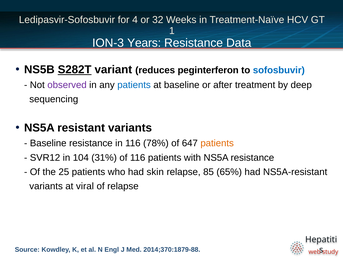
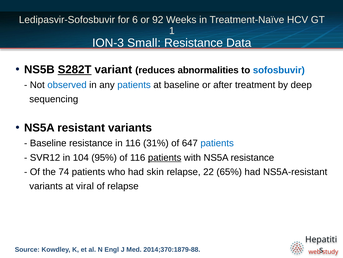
4: 4 -> 6
32: 32 -> 92
Years: Years -> Small
peginterferon: peginterferon -> abnormalities
observed colour: purple -> blue
78%: 78% -> 31%
patients at (217, 143) colour: orange -> blue
31%: 31% -> 95%
patients at (165, 157) underline: none -> present
25: 25 -> 74
85: 85 -> 22
